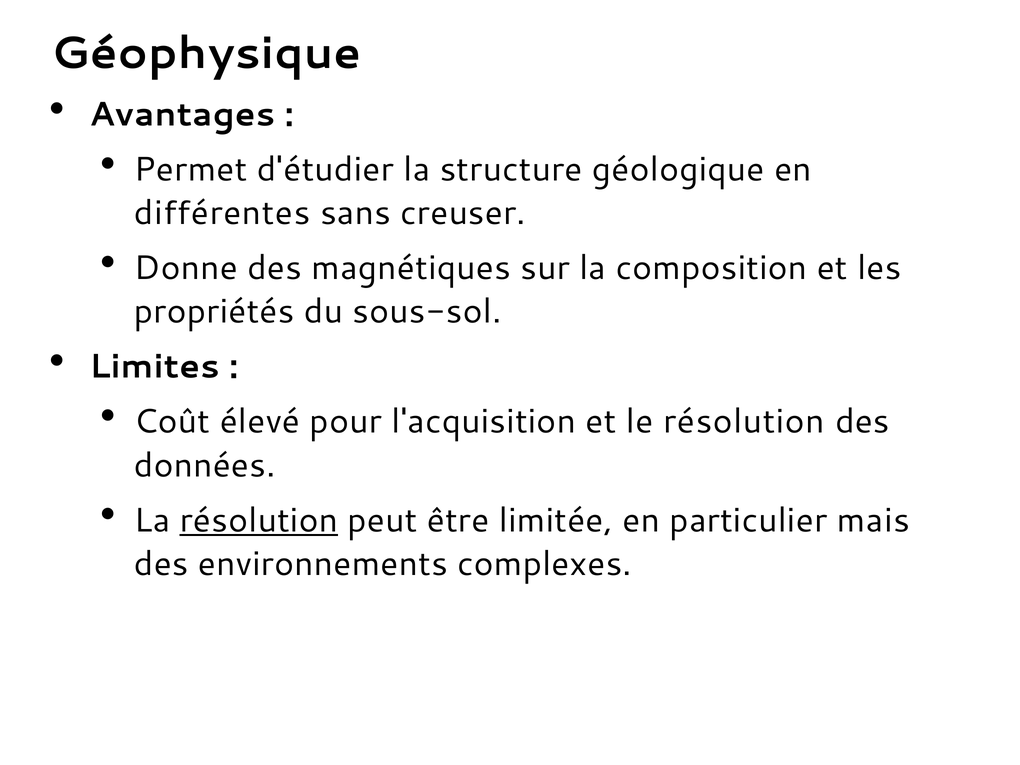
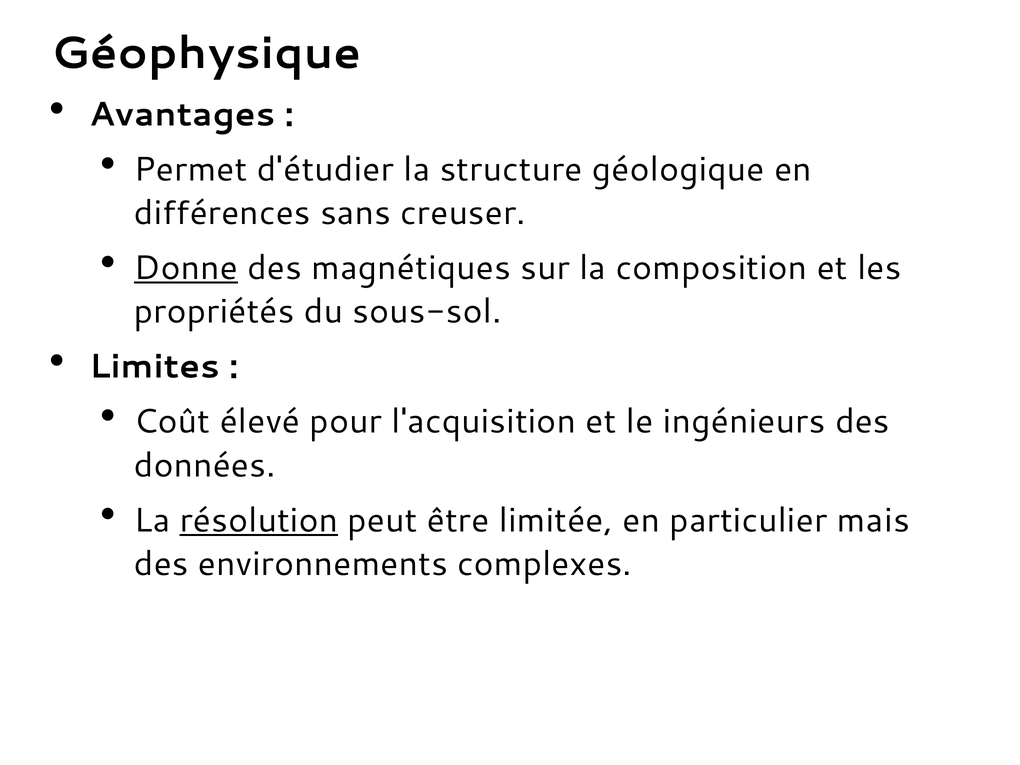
différentes: différentes -> différences
Donne underline: none -> present
le résolution: résolution -> ingénieurs
